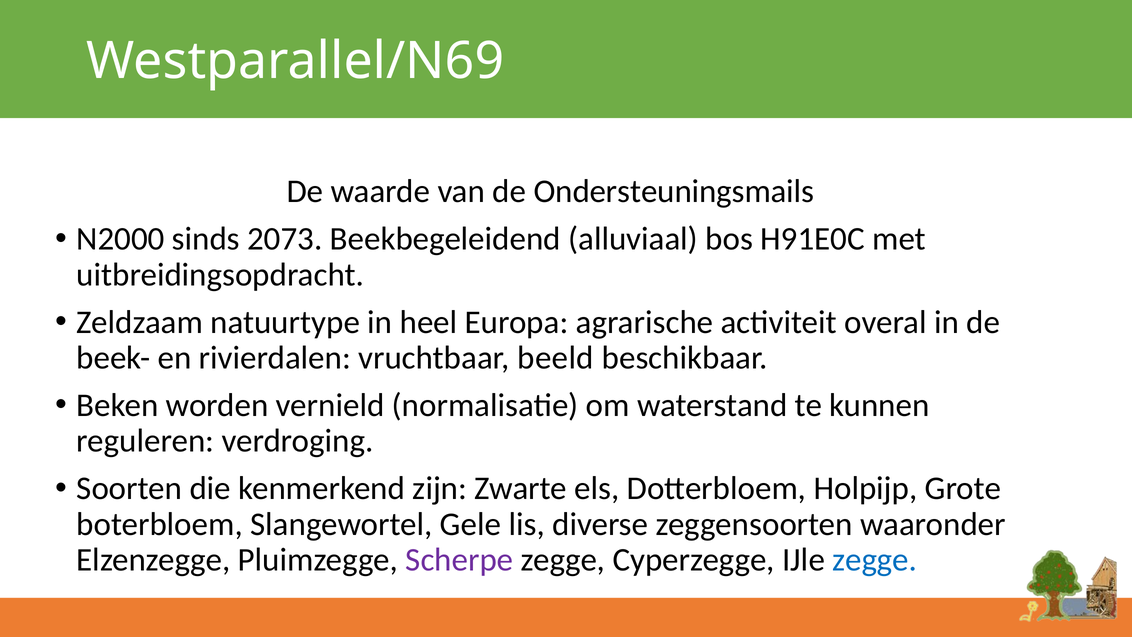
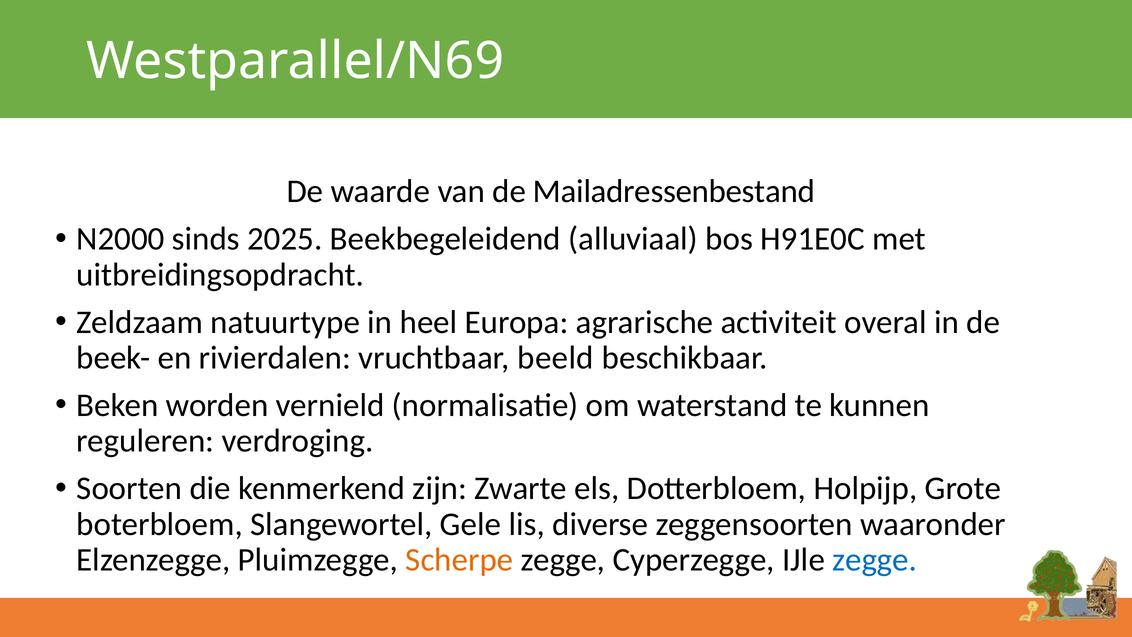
Ondersteuningsmails: Ondersteuningsmails -> Mailadressenbestand
2073: 2073 -> 2025
Scherpe colour: purple -> orange
